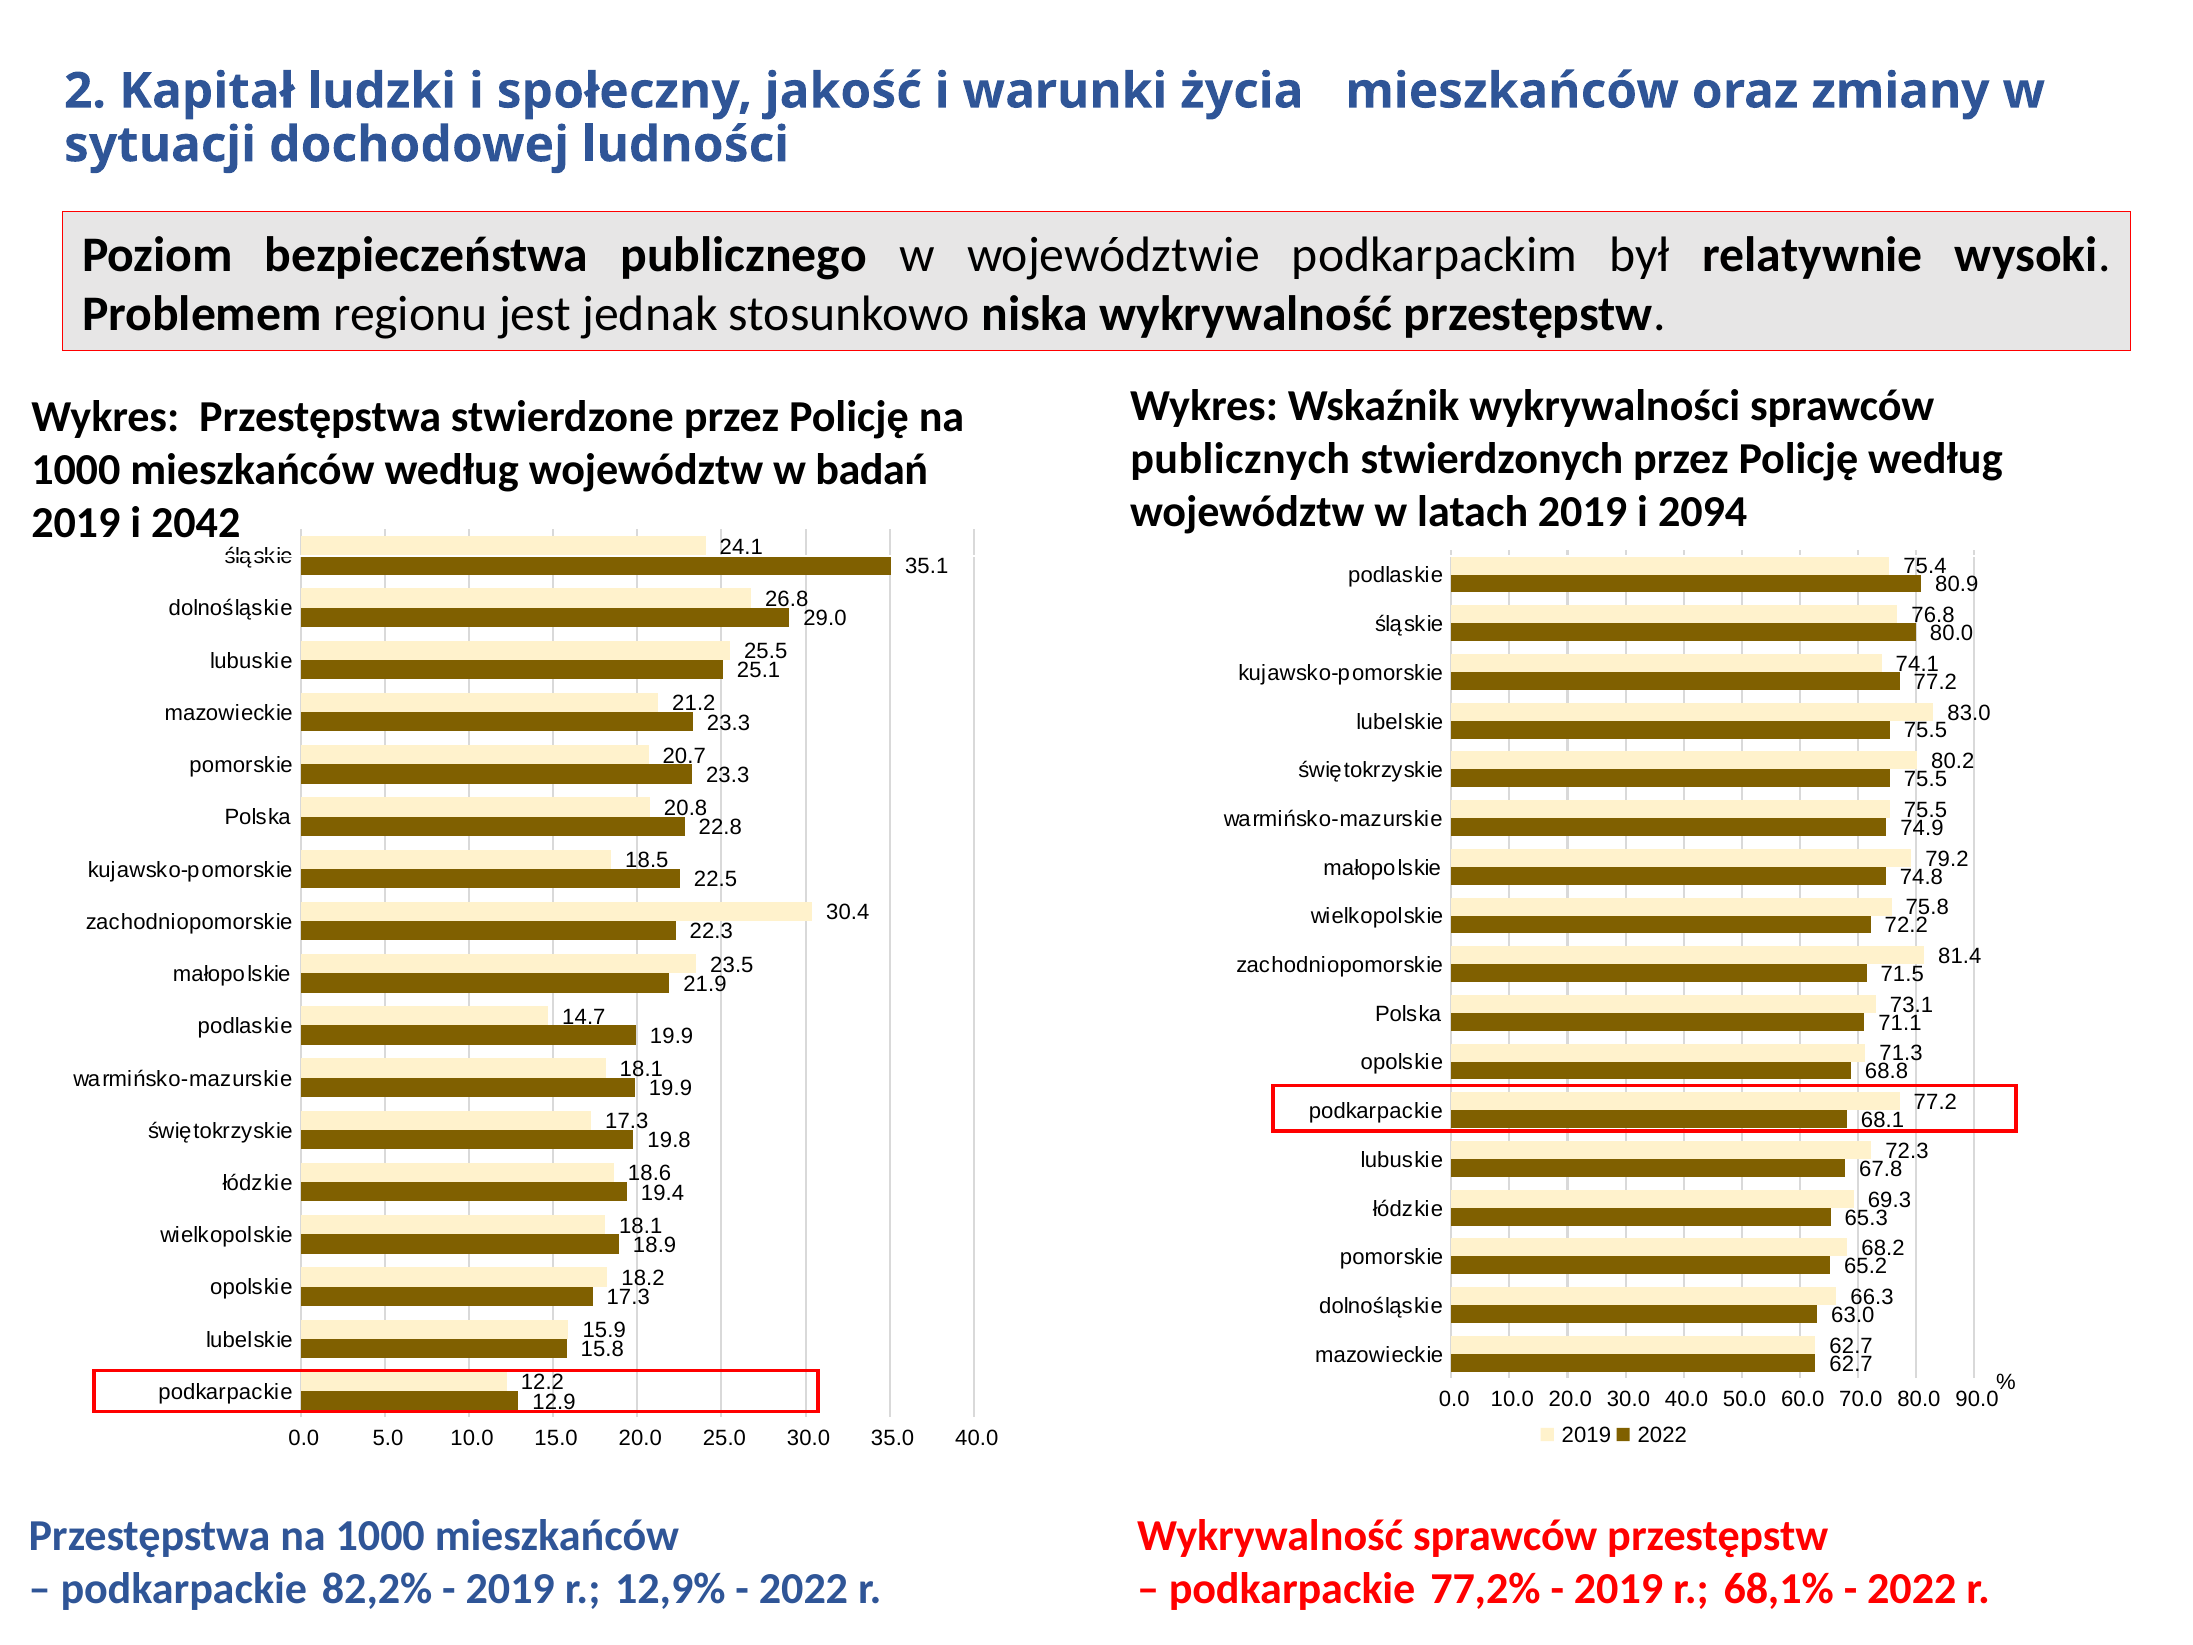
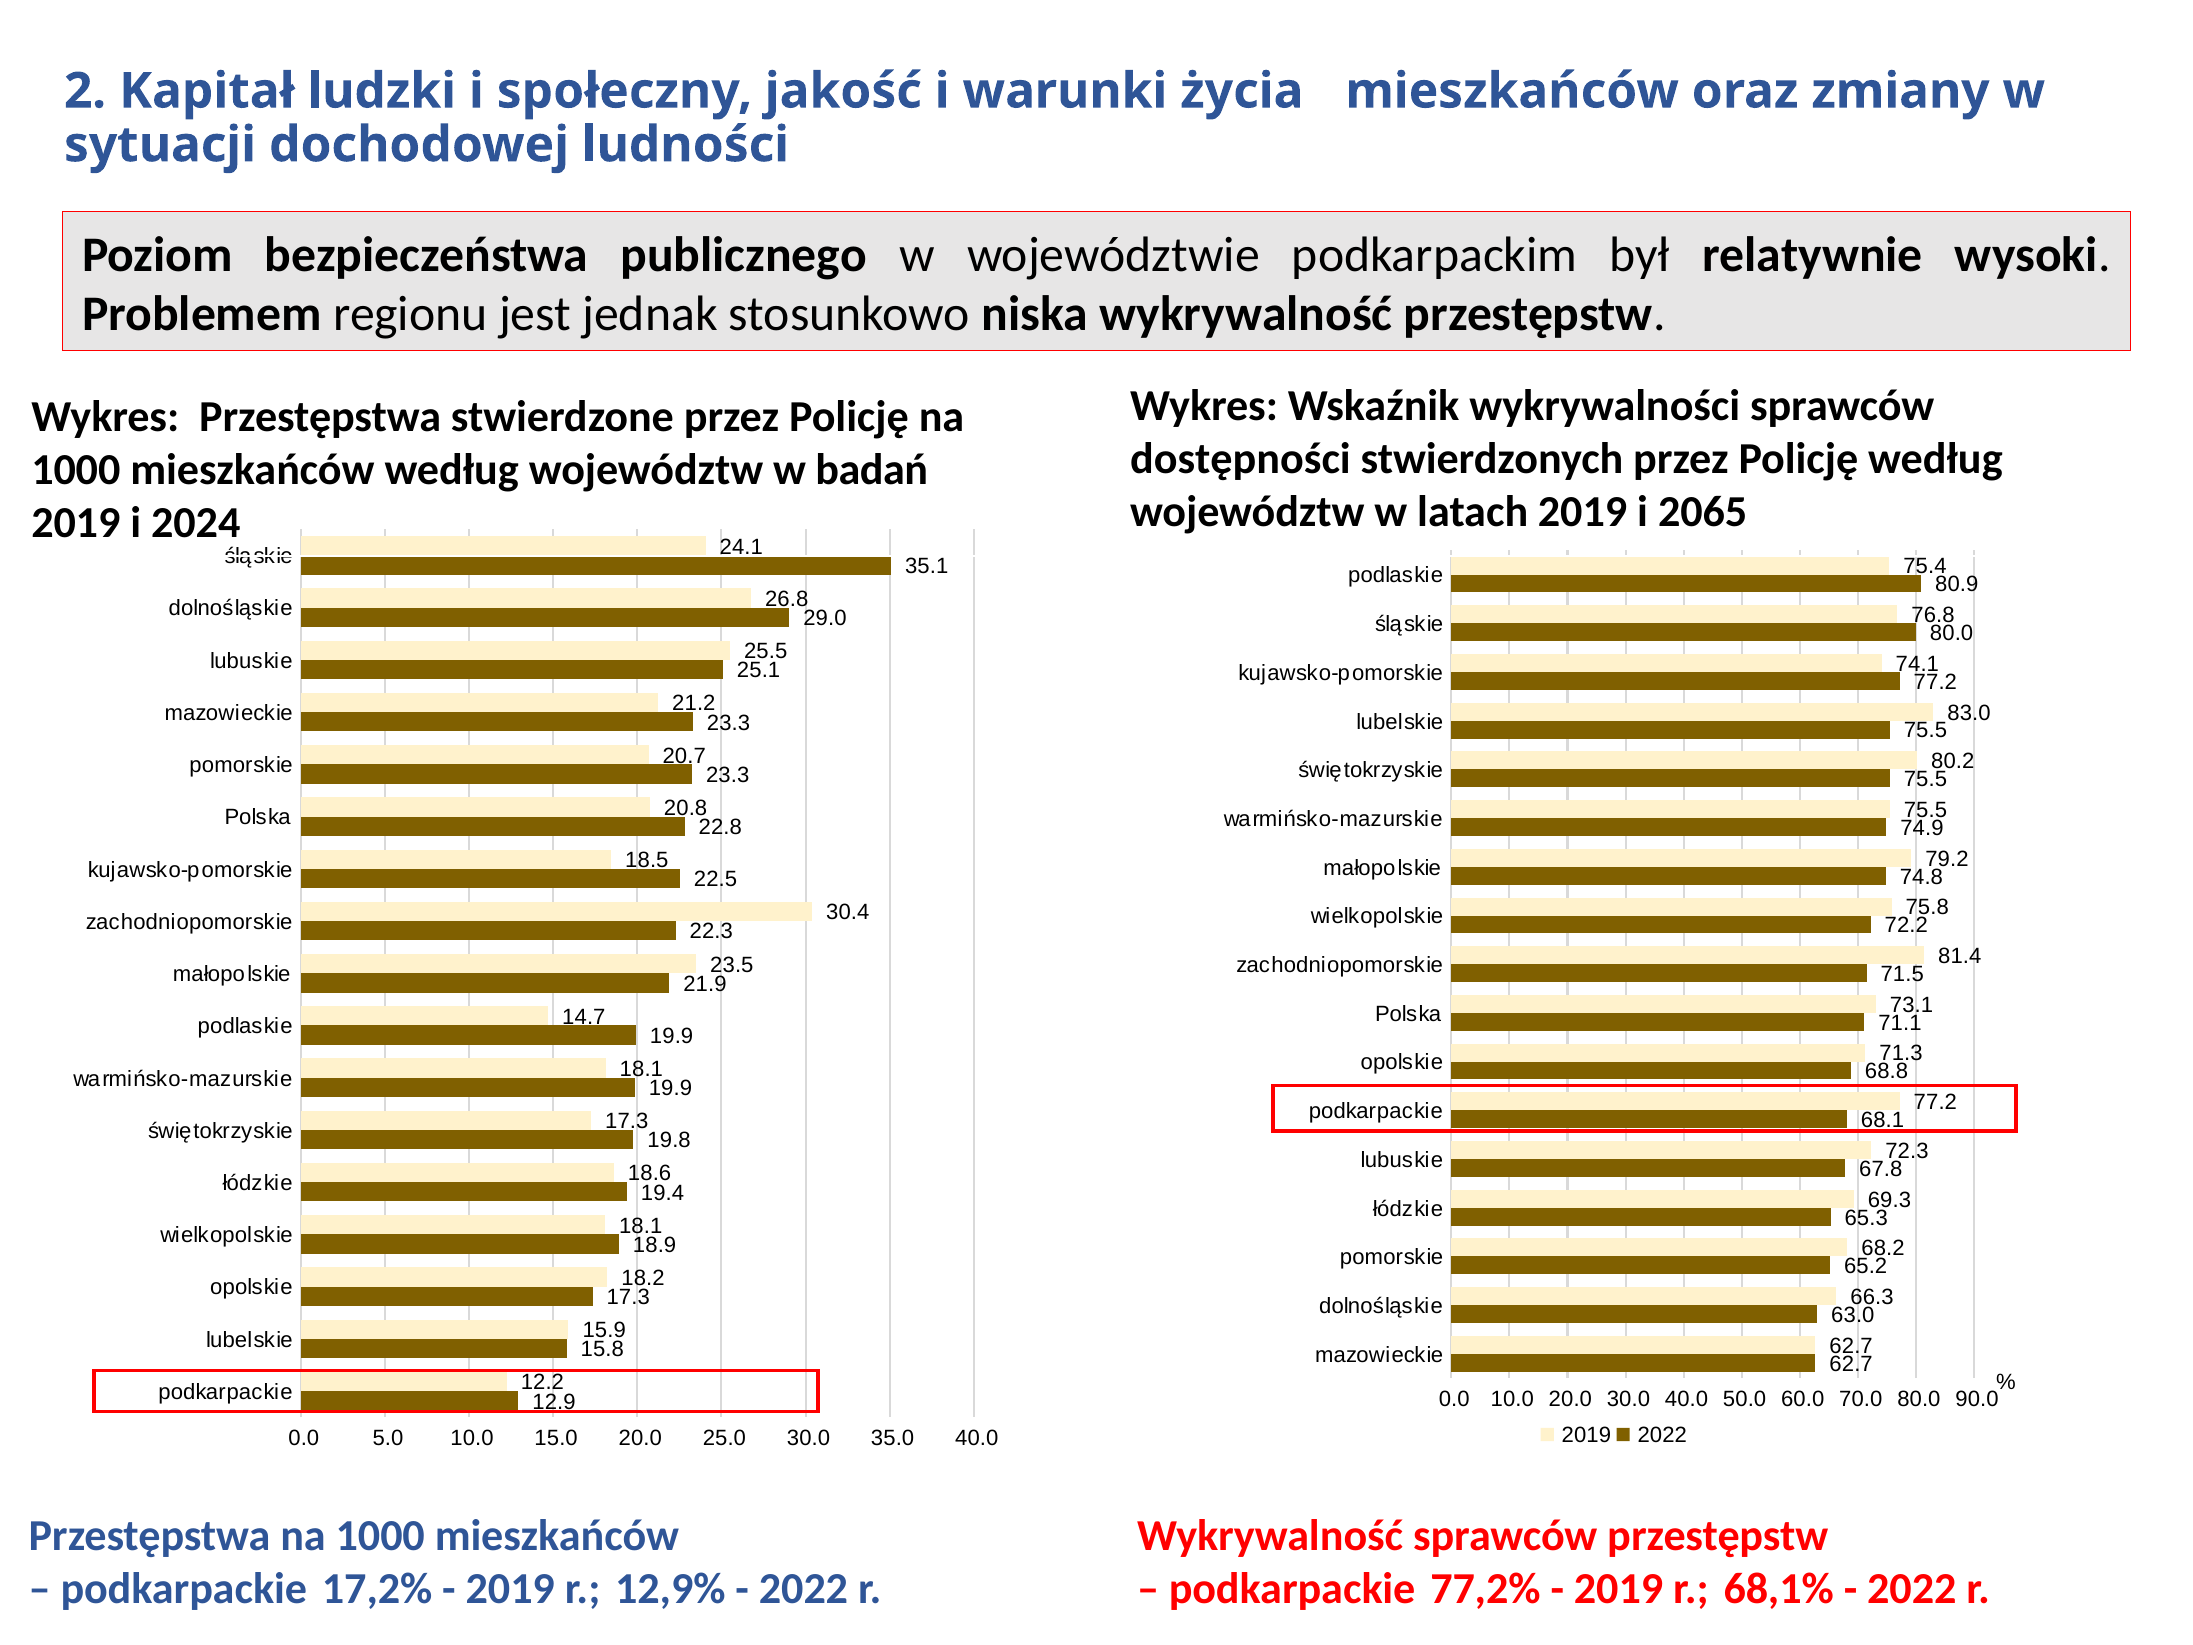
publicznych: publicznych -> dostępności
2094: 2094 -> 2065
2042: 2042 -> 2024
82,2%: 82,2% -> 17,2%
